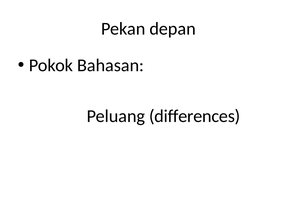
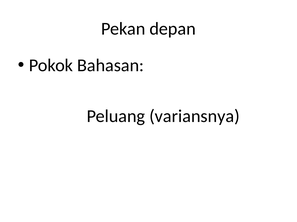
differences: differences -> variansnya
